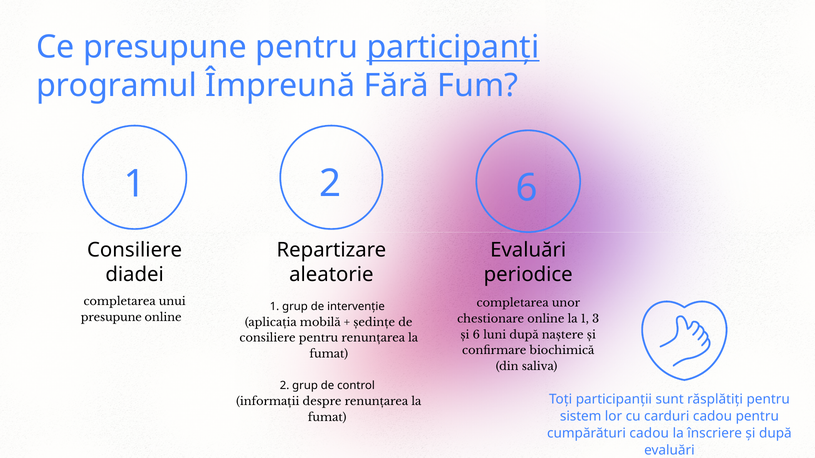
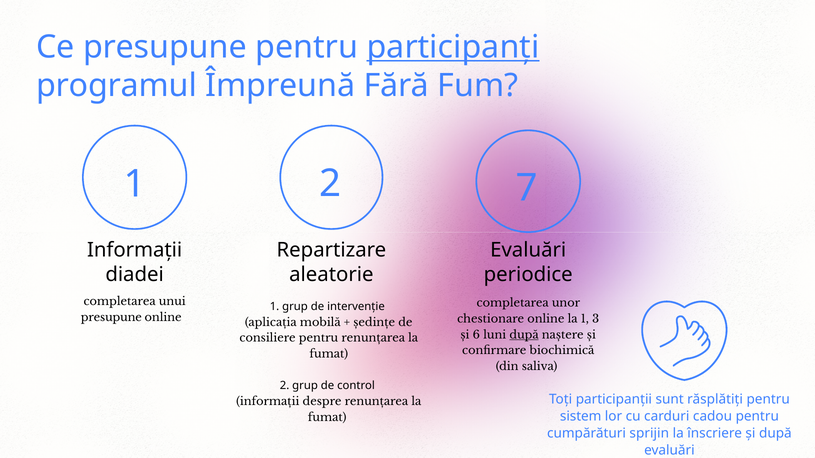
1 6: 6 -> 7
Consiliere at (135, 250): Consiliere -> Informații
după at (524, 335) underline: none -> present
cumpărături cadou: cadou -> sprijin
